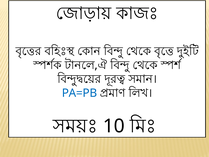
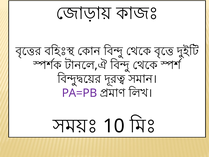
PA=PB colour: blue -> purple
